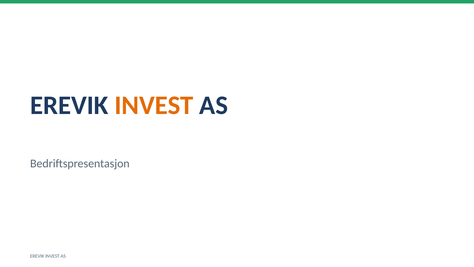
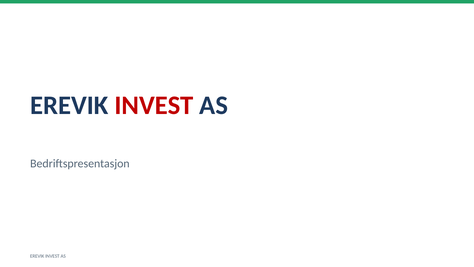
INVEST at (154, 105) colour: orange -> red
